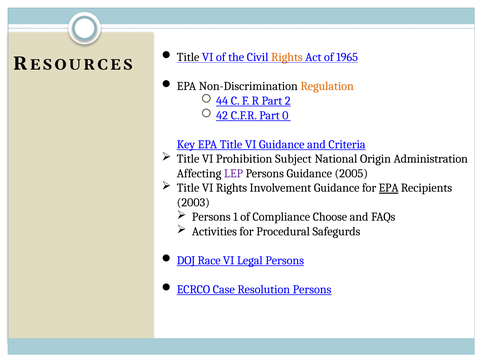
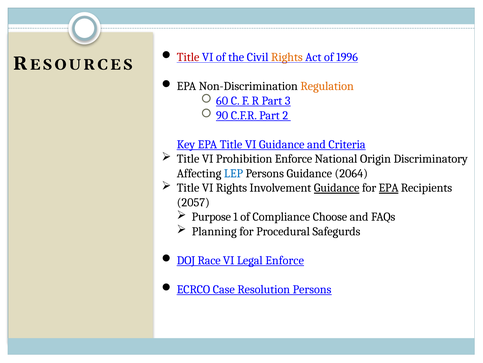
Title at (188, 57) colour: black -> red
1965: 1965 -> 1996
44: 44 -> 60
2: 2 -> 3
42: 42 -> 90
0: 0 -> 2
Prohibition Subject: Subject -> Enforce
Administration: Administration -> Discriminatory
LEP colour: purple -> blue
2005: 2005 -> 2064
Guidance at (337, 188) underline: none -> present
2003: 2003 -> 2057
Persons at (211, 217): Persons -> Purpose
Activities: Activities -> Planning
Legal Persons: Persons -> Enforce
